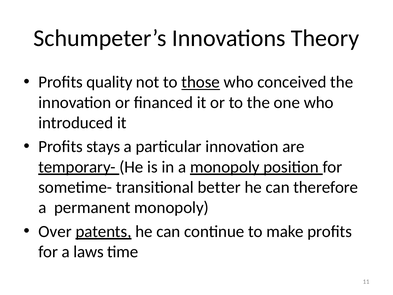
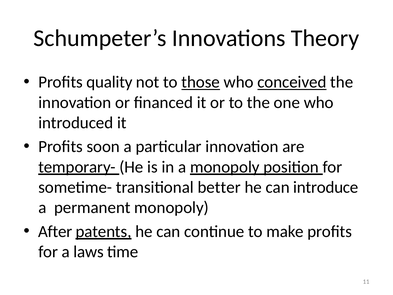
conceived underline: none -> present
stays: stays -> soon
therefore: therefore -> introduce
Over: Over -> After
